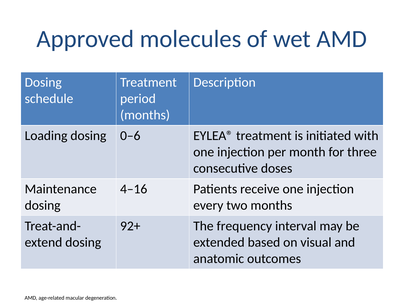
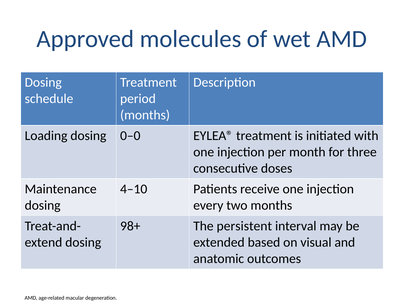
0–6: 0–6 -> 0–0
4–16: 4–16 -> 4–10
92+: 92+ -> 98+
frequency: frequency -> persistent
